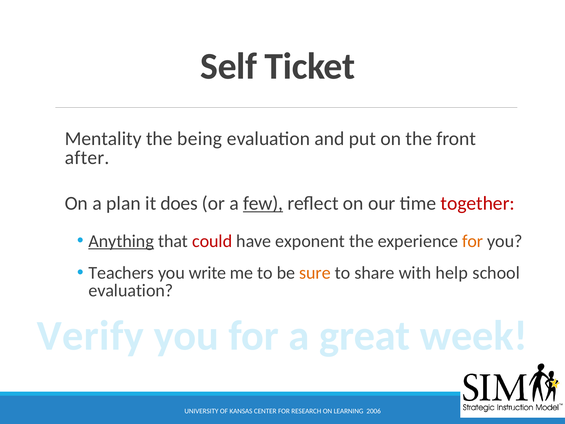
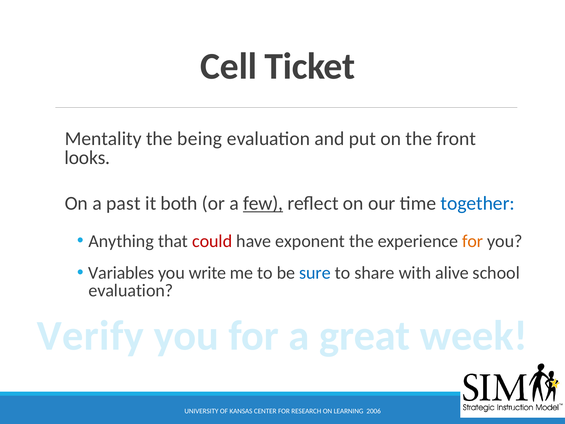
Self: Self -> Cell
after: after -> looks
plan: plan -> past
does: does -> both
together colour: red -> blue
Anything underline: present -> none
Teachers: Teachers -> Variables
sure colour: orange -> blue
help: help -> alive
